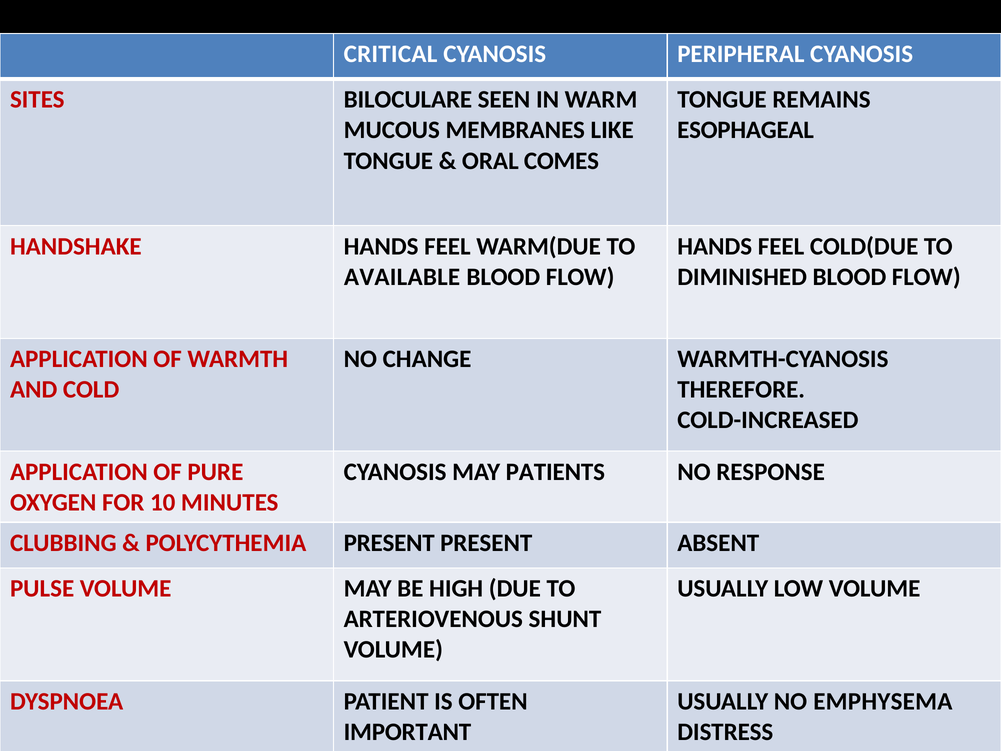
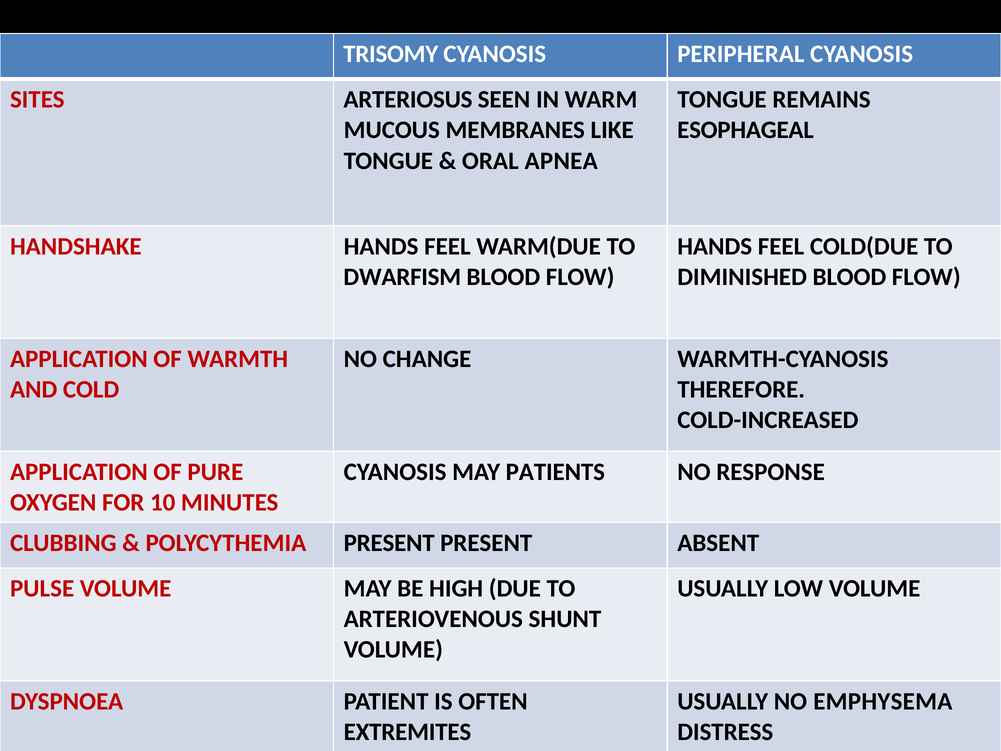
CRITICAL: CRITICAL -> TRISOMY
BILOCULARE: BILOCULARE -> ARTERIOSUS
COMES: COMES -> APNEA
AVAILABLE: AVAILABLE -> DWARFISM
IMPORTANT: IMPORTANT -> EXTREMITES
